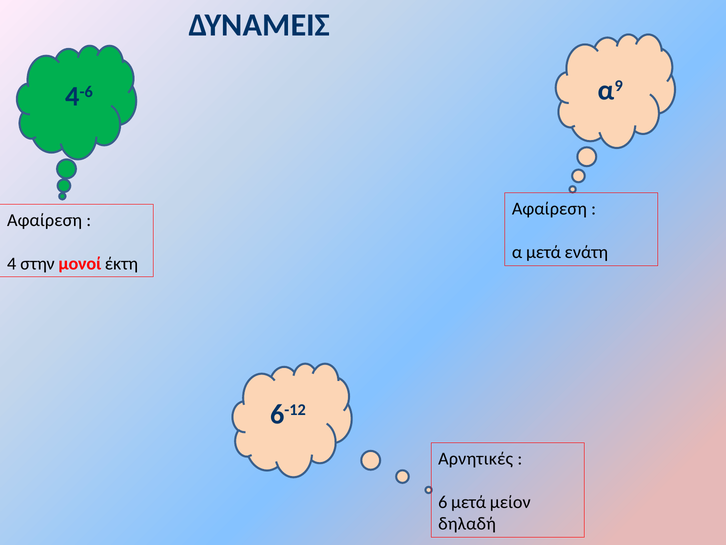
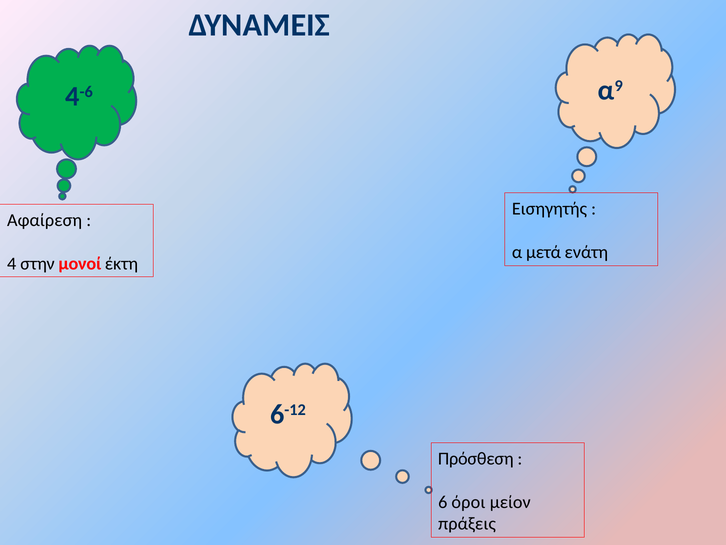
Αφαίρεση at (549, 209): Αφαίρεση -> Εισηγητής
Αρνητικές: Αρνητικές -> Πρόσθεση
6 μετά: μετά -> όροι
δηλαδή: δηλαδή -> πράξεις
